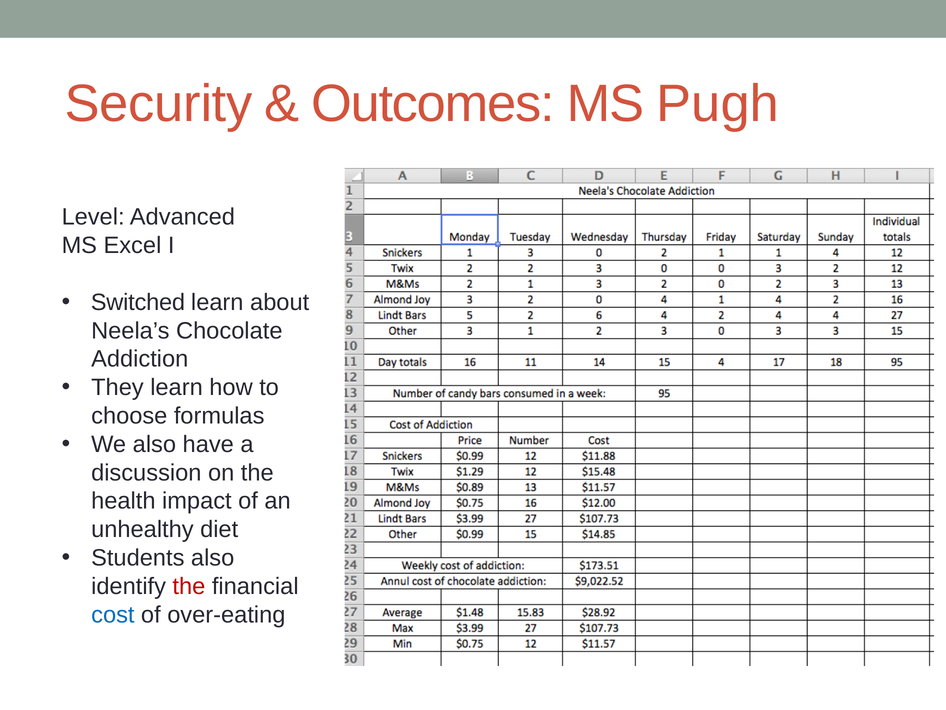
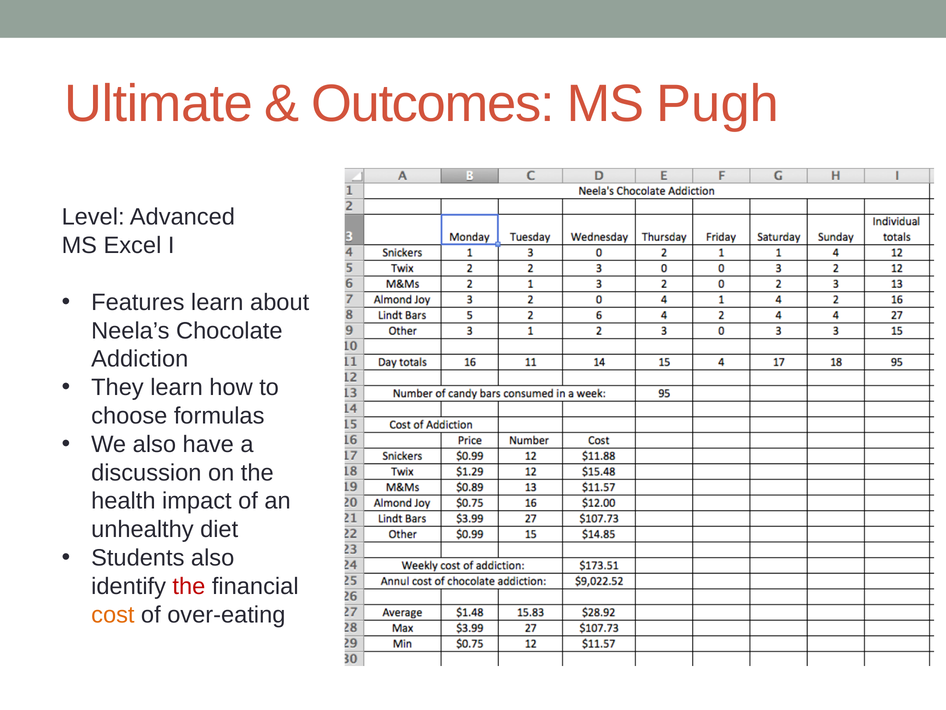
Security: Security -> Ultimate
Switched: Switched -> Features
cost colour: blue -> orange
